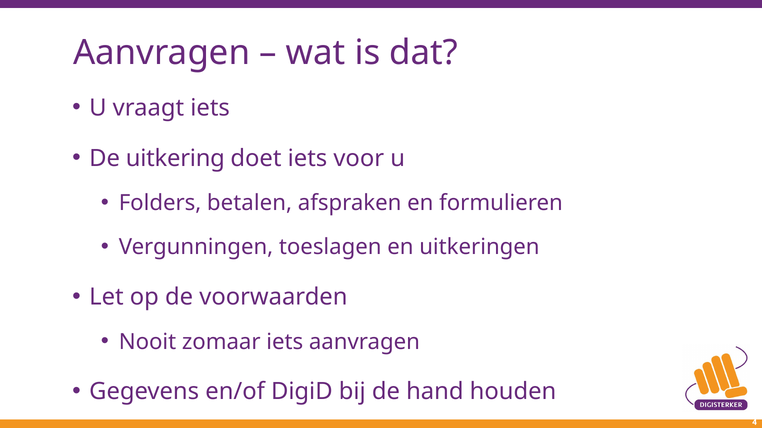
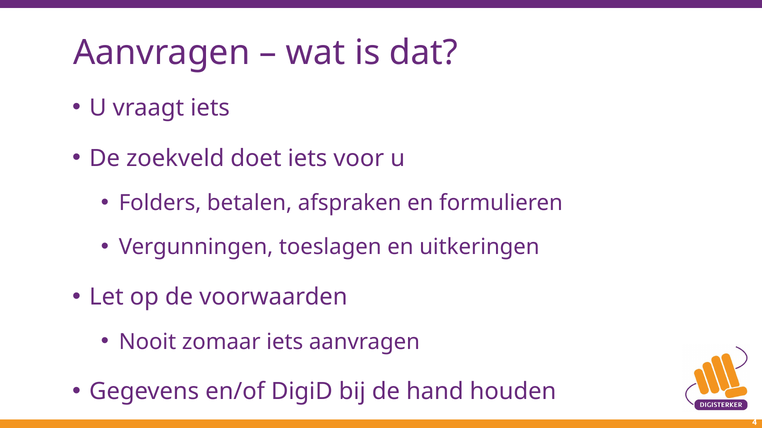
uitkering: uitkering -> zoekveld
